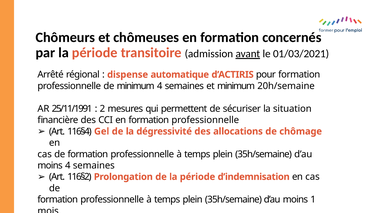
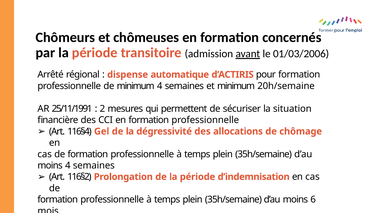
01/03/2021: 01/03/2021 -> 01/03/2006
1: 1 -> 6
